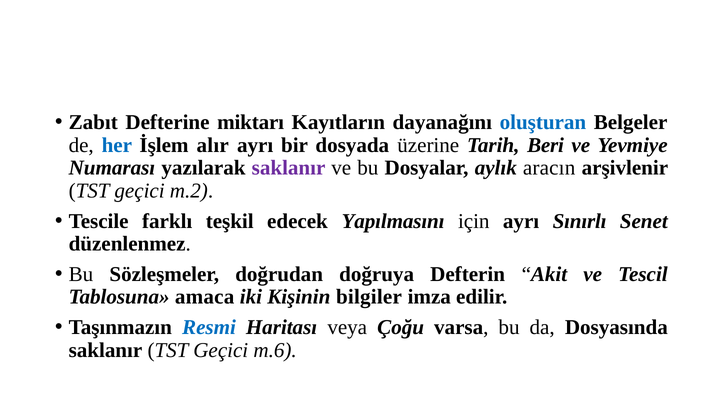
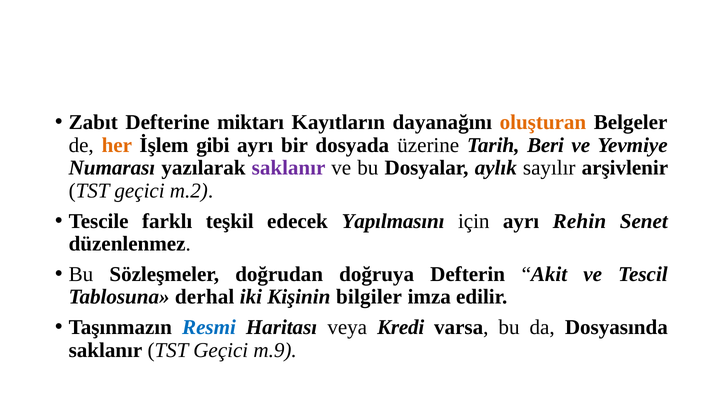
oluşturan colour: blue -> orange
her colour: blue -> orange
alır: alır -> gibi
aracın: aracın -> sayılır
Sınırlı: Sınırlı -> Rehin
amaca: amaca -> derhal
Çoğu: Çoğu -> Kredi
m.6: m.6 -> m.9
